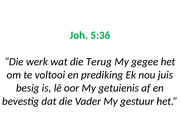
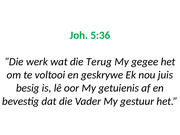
prediking: prediking -> geskrywe
